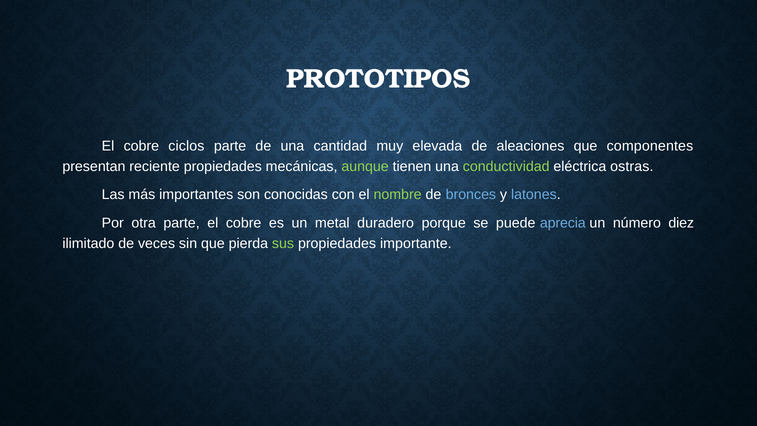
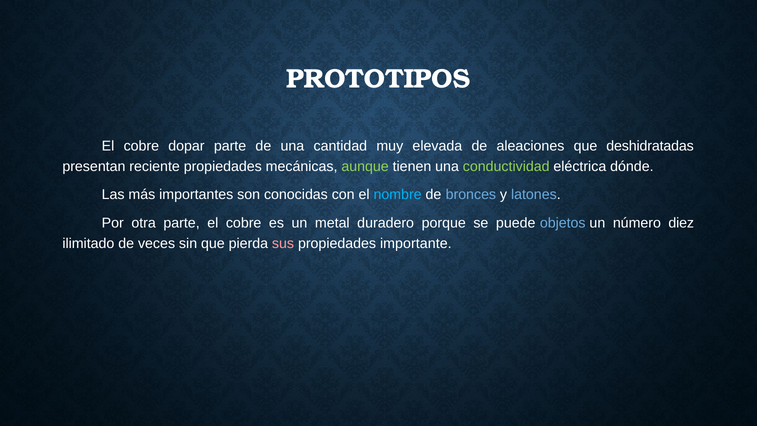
ciclos: ciclos -> dopar
componentes: componentes -> deshidratadas
ostras: ostras -> dónde
nombre colour: light green -> light blue
aprecia: aprecia -> objetos
sus colour: light green -> pink
